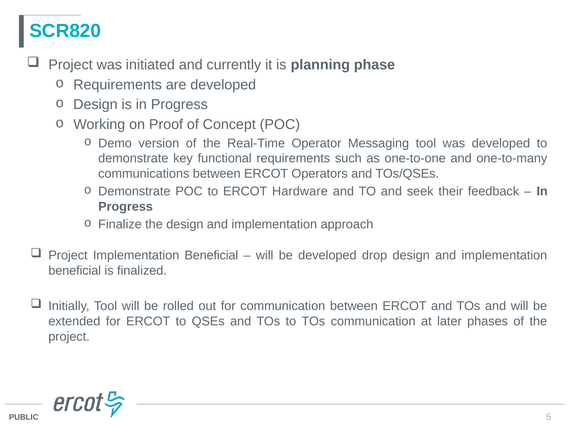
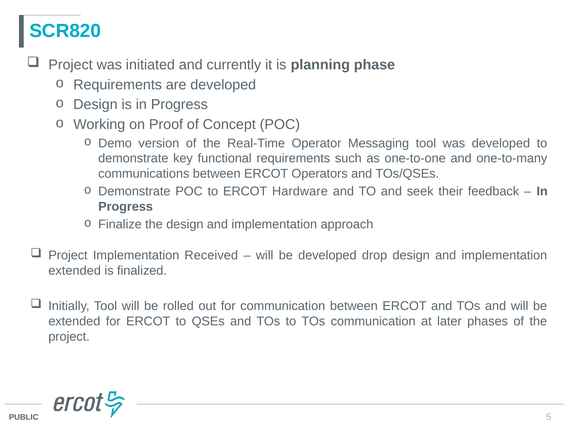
Project Implementation Beneficial: Beneficial -> Received
beneficial at (75, 270): beneficial -> extended
